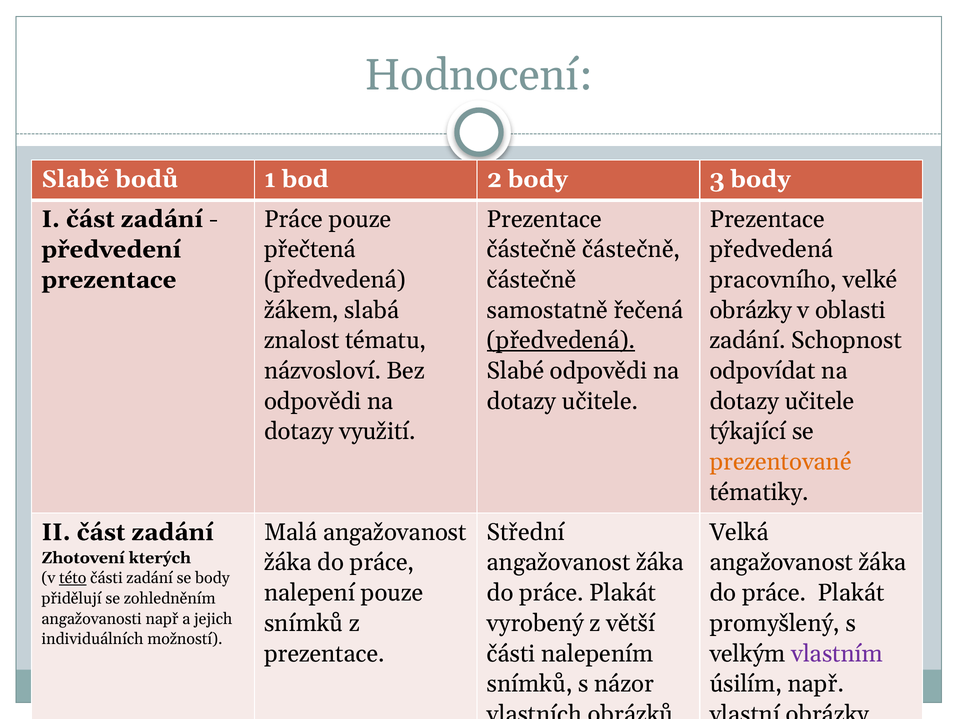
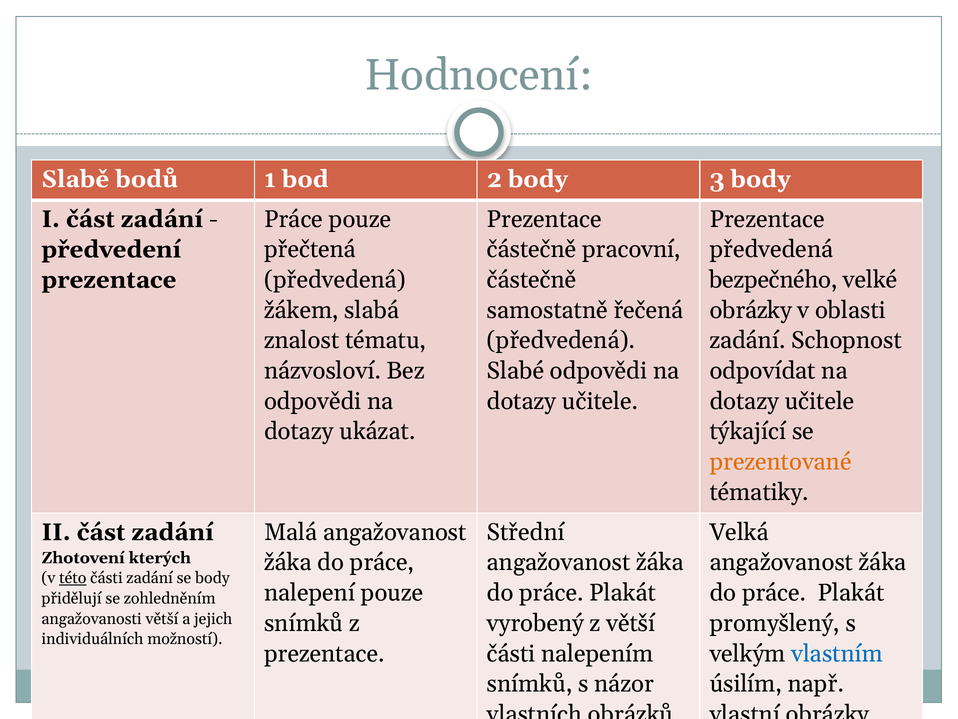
částečně at (631, 249): částečně -> pracovní
pracovního: pracovního -> bezpečného
předvedená at (561, 340) underline: present -> none
využití: využití -> ukázat
angažovanosti např: např -> větší
vlastním colour: purple -> blue
